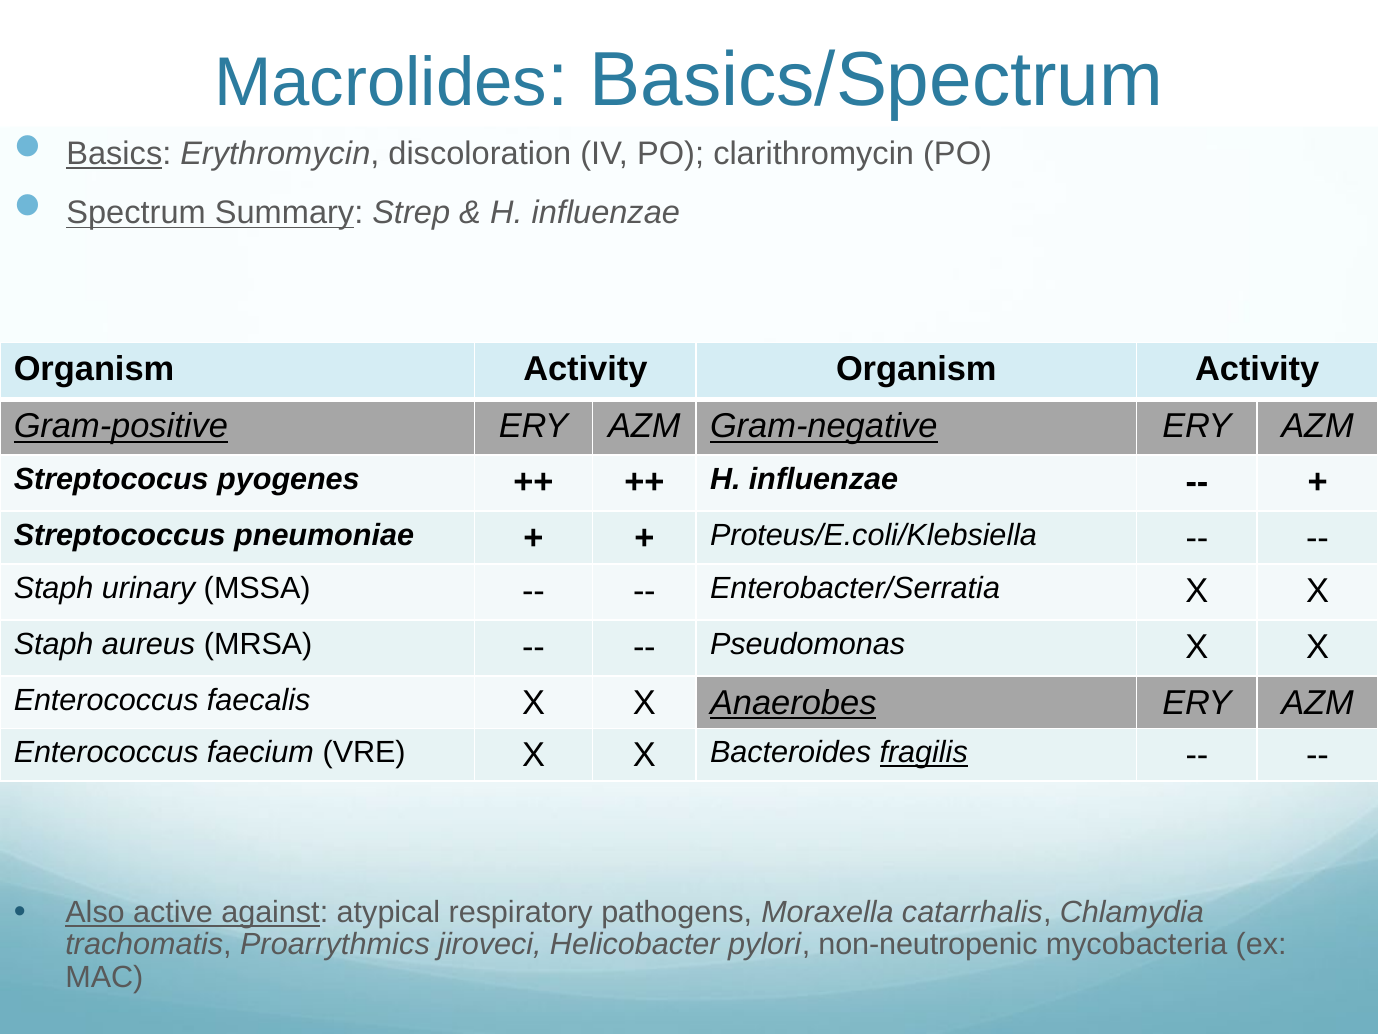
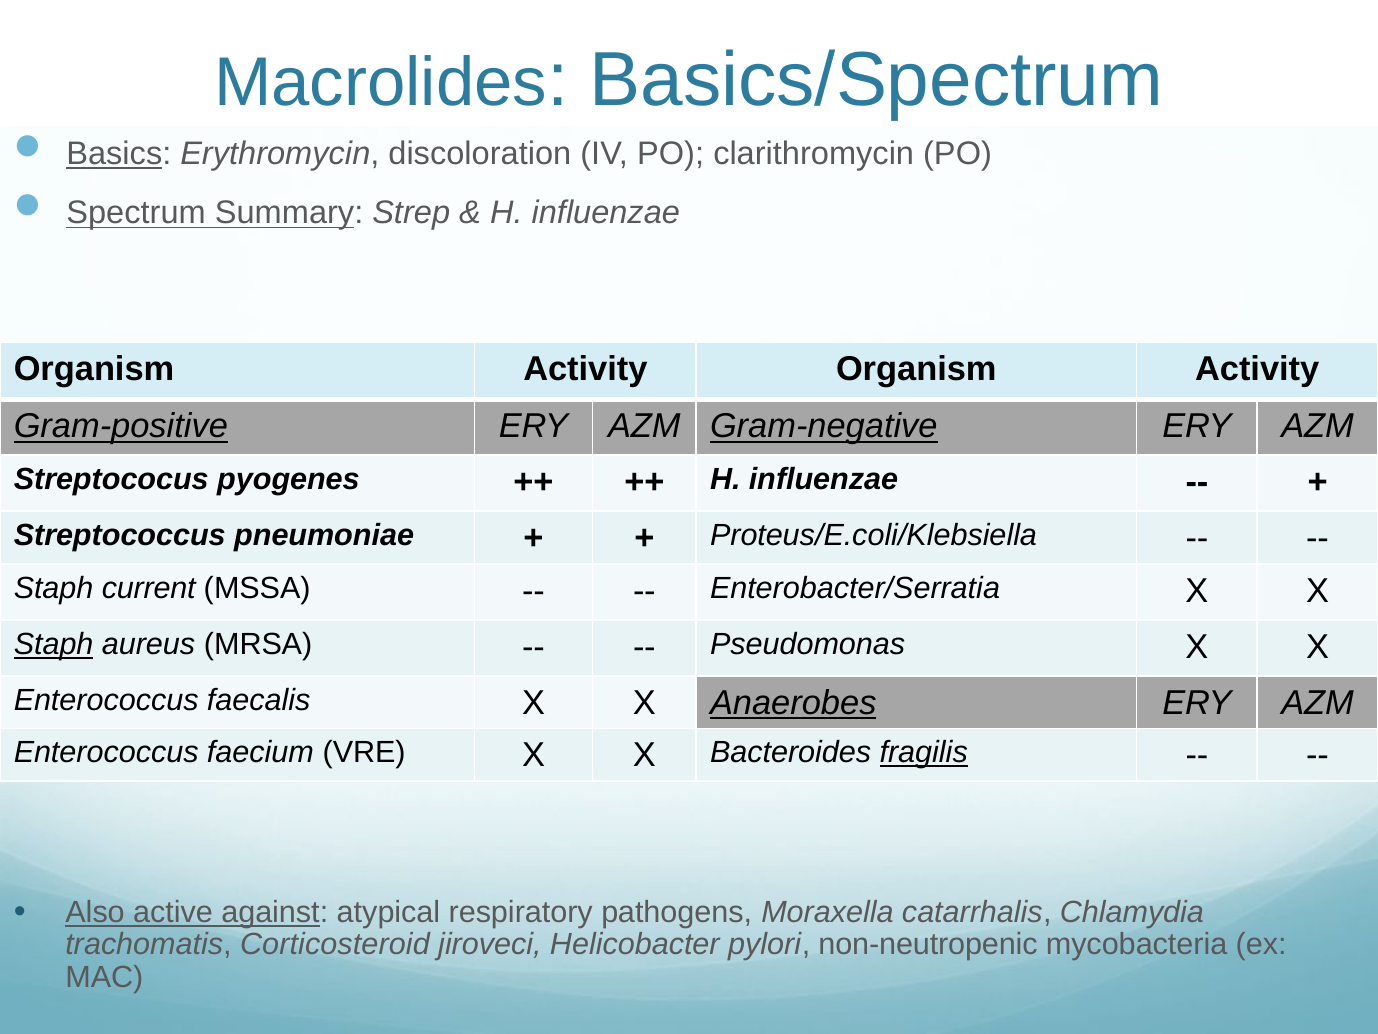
urinary: urinary -> current
Staph at (54, 644) underline: none -> present
Proarrythmics: Proarrythmics -> Corticosteroid
